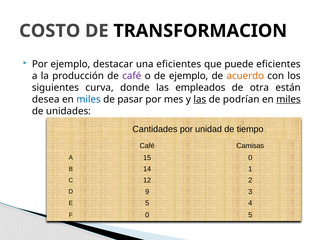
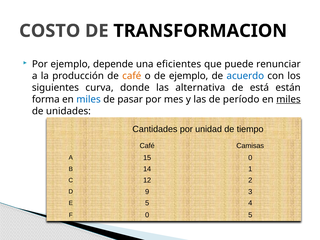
destacar: destacar -> depende
puede eficientes: eficientes -> renunciar
café at (132, 76) colour: purple -> orange
acuerdo colour: orange -> blue
empleados: empleados -> alternativa
otra: otra -> está
desea: desea -> forma
las at (200, 99) underline: present -> none
podrían: podrían -> período
